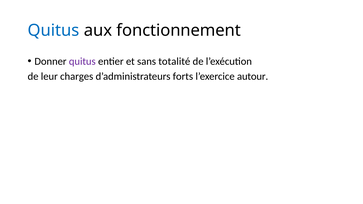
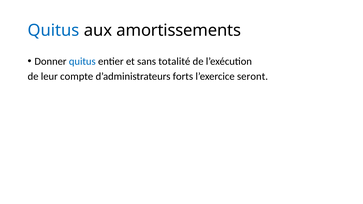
fonctionnement: fonctionnement -> amortissements
quitus at (82, 61) colour: purple -> blue
charges: charges -> compte
autour: autour -> seront
